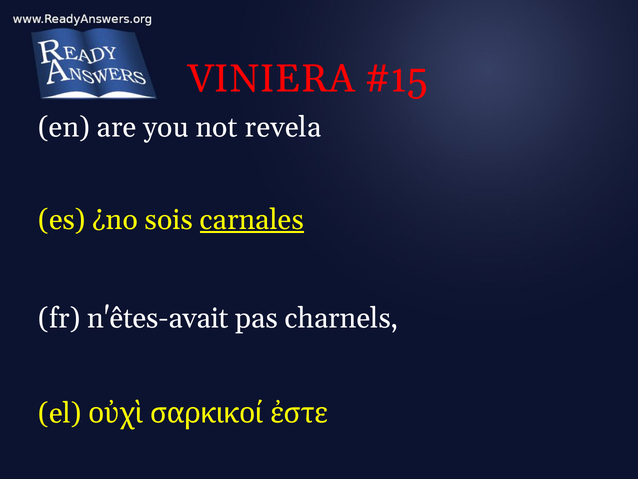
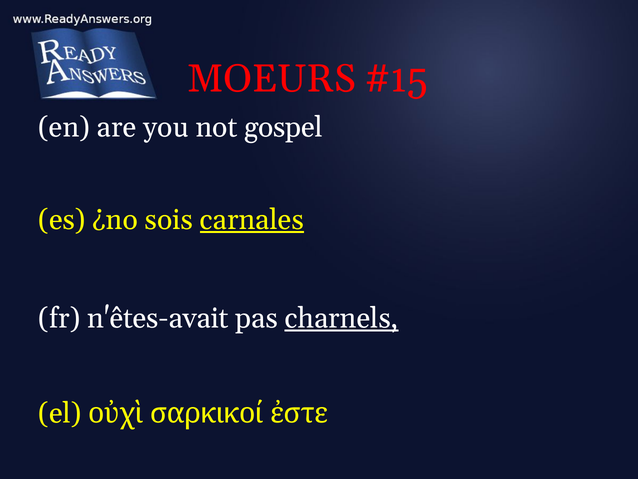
VINIERA: VINIERA -> MOEURS
revela: revela -> gospel
charnels underline: none -> present
